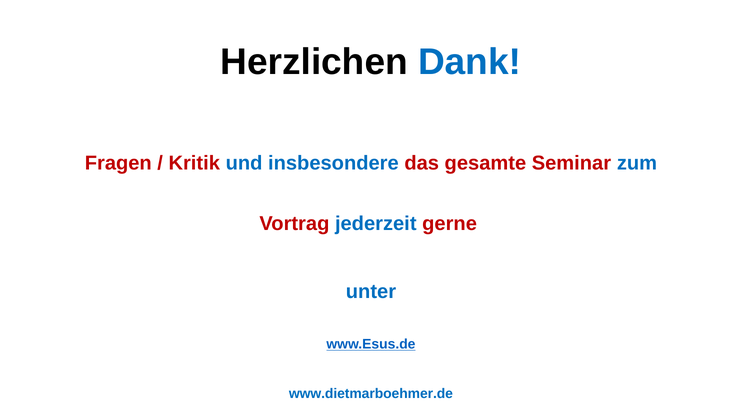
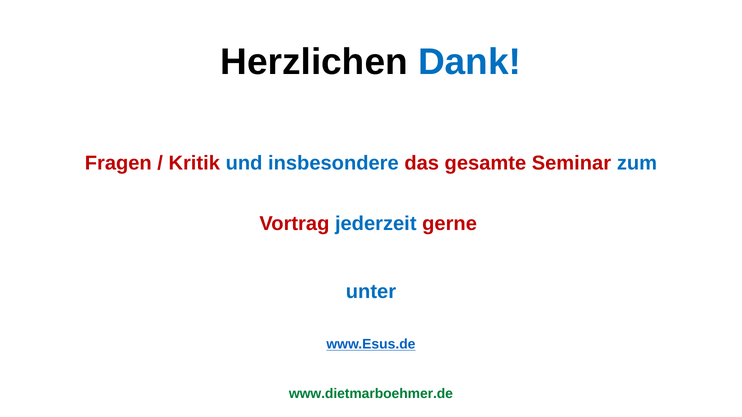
www.dietmarboehmer.de colour: blue -> green
